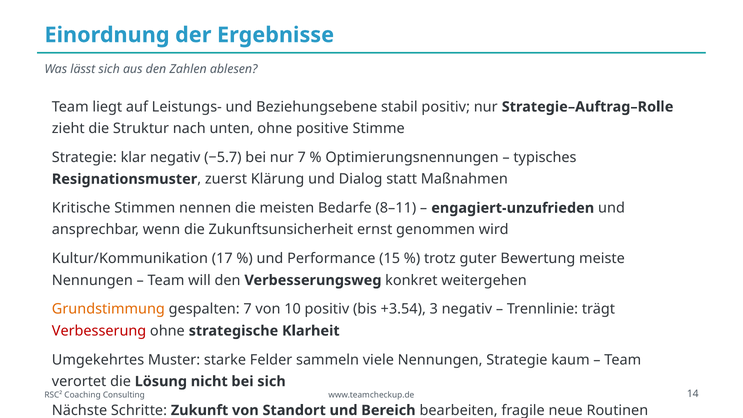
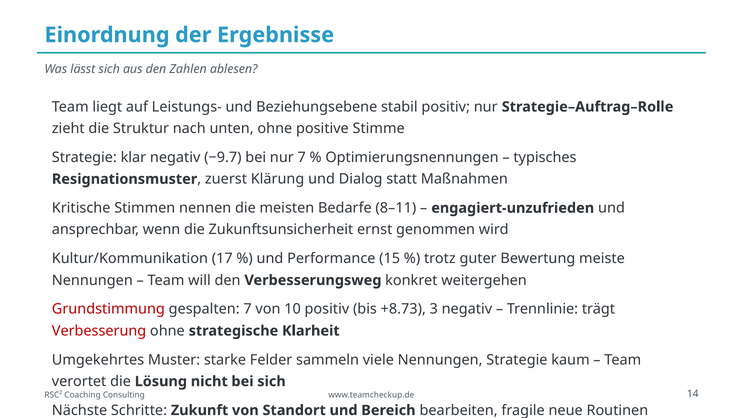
−5.7: −5.7 -> −9.7
Grundstimmung colour: orange -> red
+3.54: +3.54 -> +8.73
